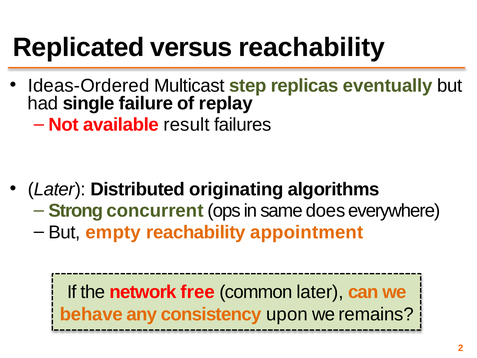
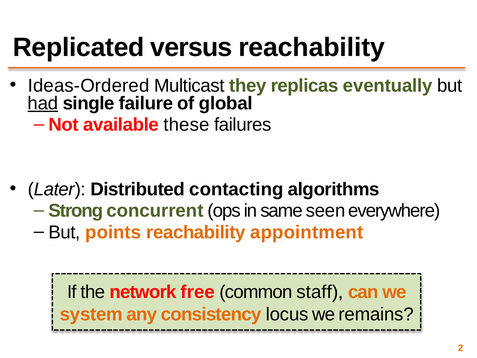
step: step -> they
had underline: none -> present
replay: replay -> global
result: result -> these
originating: originating -> contacting
does: does -> seen
empty: empty -> points
common later: later -> staff
behave: behave -> system
upon: upon -> locus
